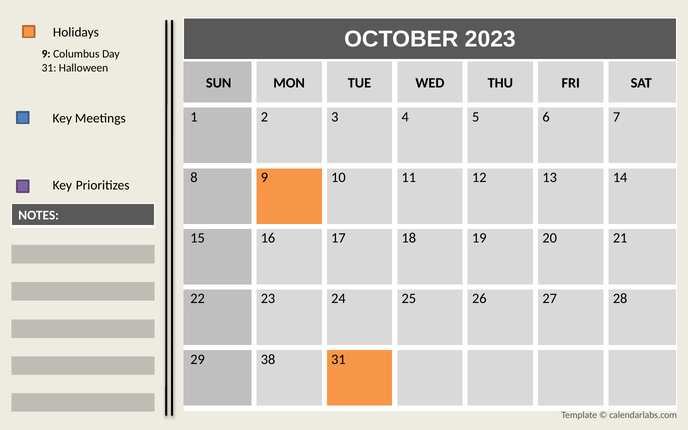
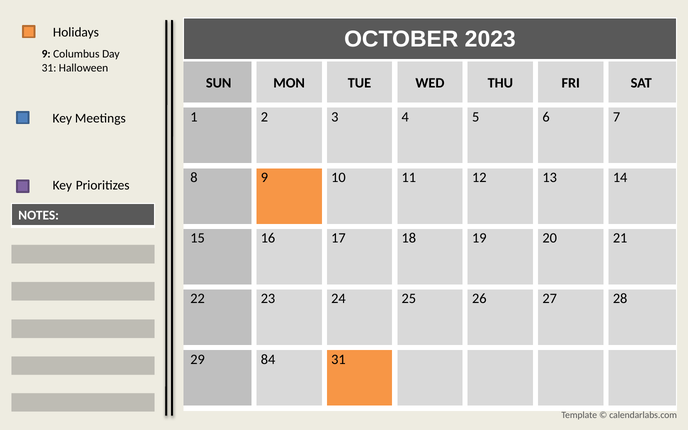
38: 38 -> 84
